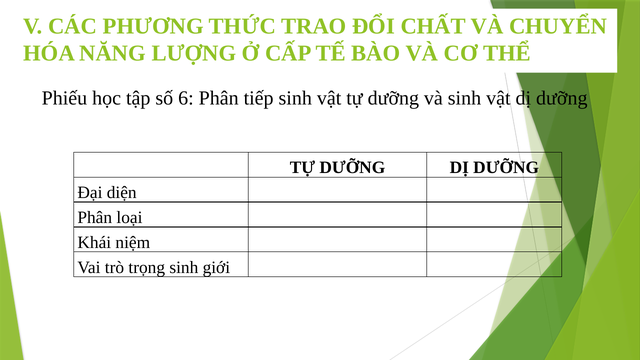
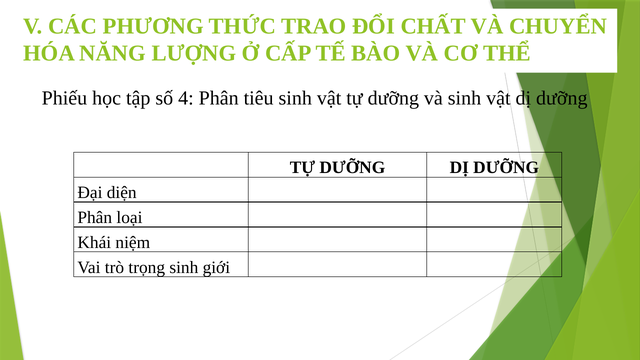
6: 6 -> 4
tiếp: tiếp -> tiêu
